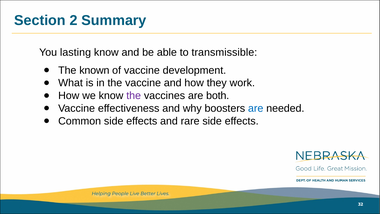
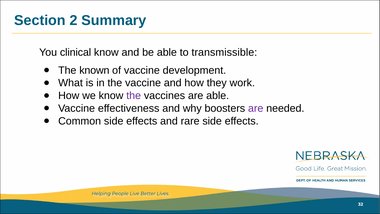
lasting: lasting -> clinical
are both: both -> able
are at (256, 108) colour: blue -> purple
